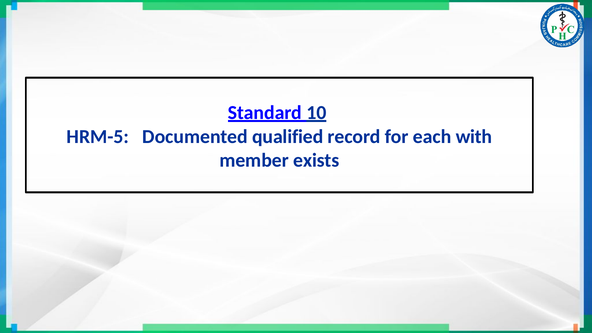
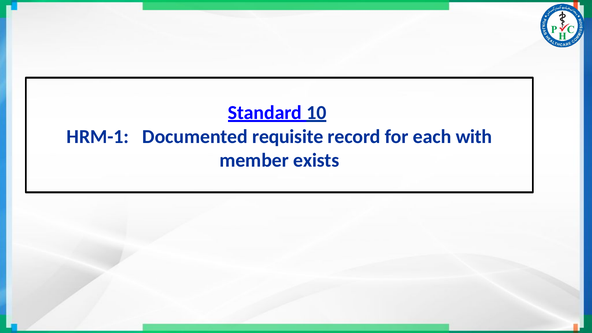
HRM-5: HRM-5 -> HRM-1
qualified: qualified -> requisite
